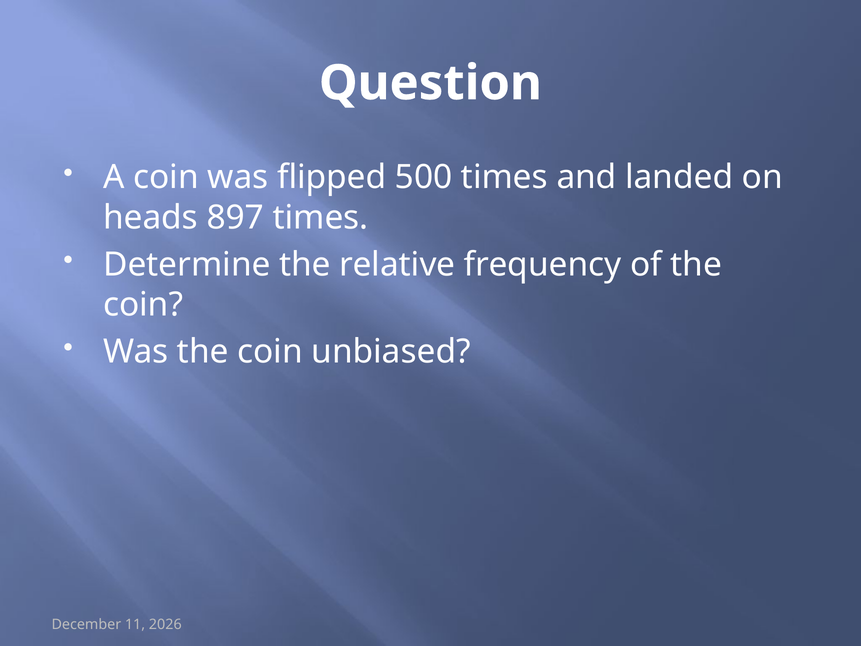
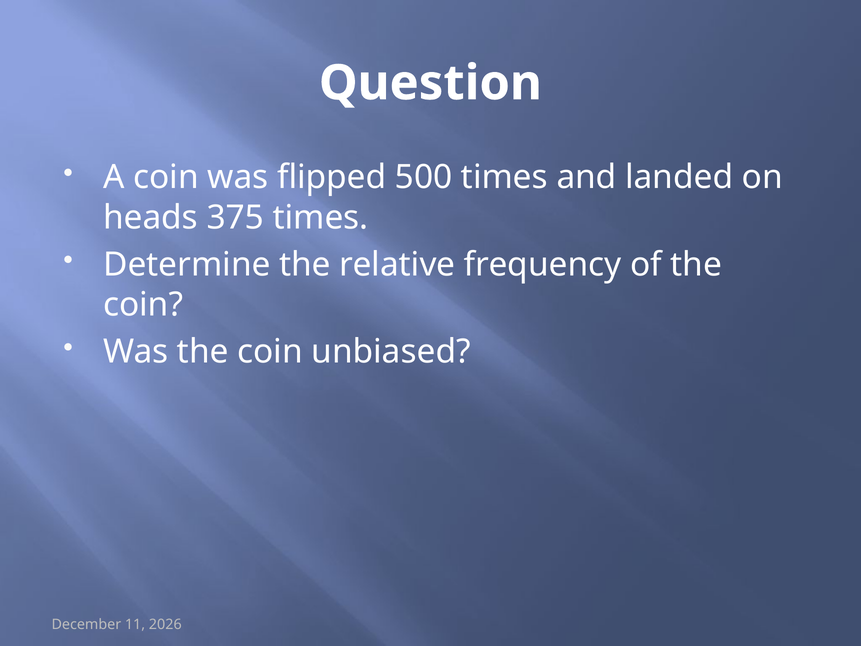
897: 897 -> 375
